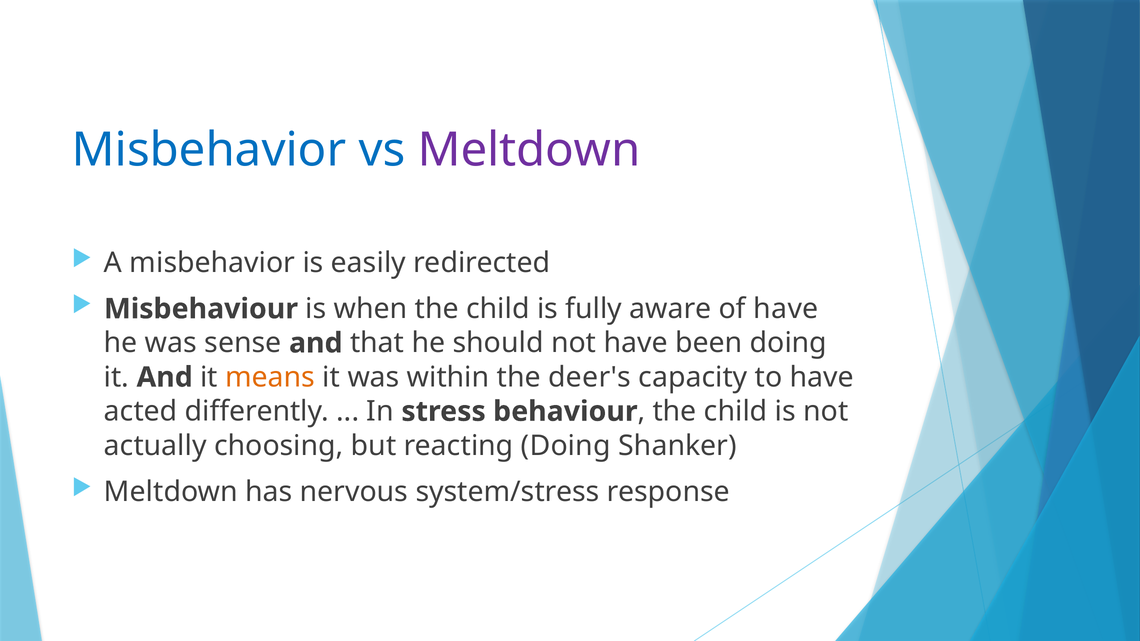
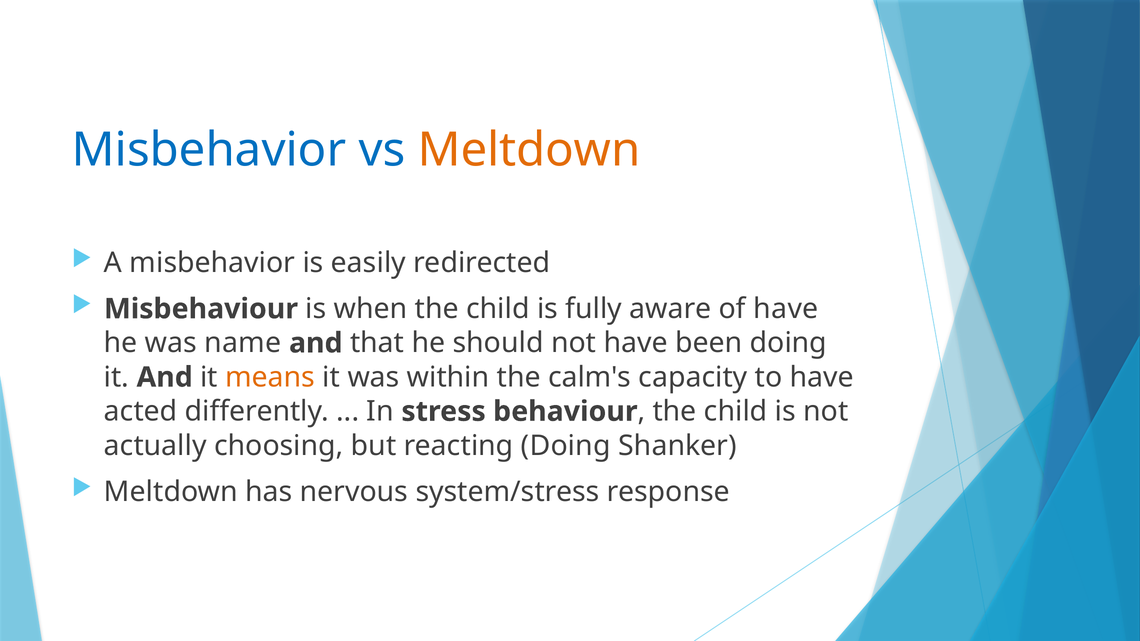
Meltdown at (529, 150) colour: purple -> orange
sense: sense -> name
deer's: deer's -> calm's
